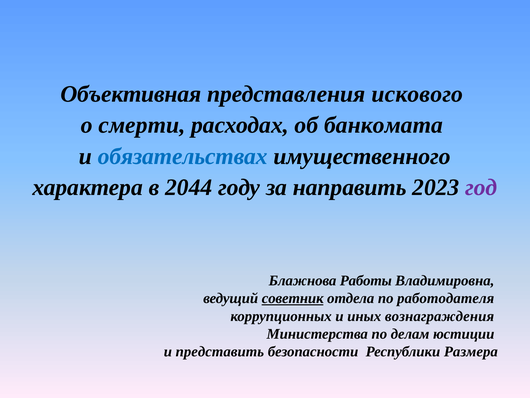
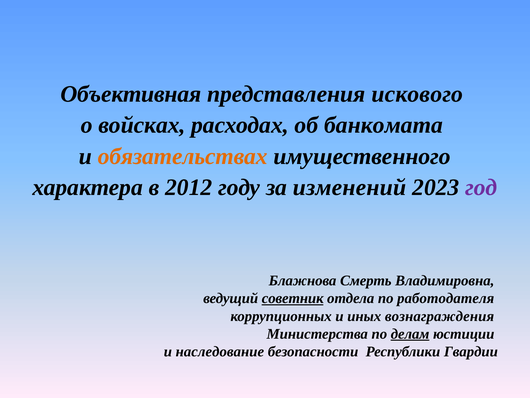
смерти: смерти -> войсках
обязательствах colour: blue -> orange
2044: 2044 -> 2012
направить: направить -> изменений
Работы: Работы -> Смерть
делам underline: none -> present
представить: представить -> наследование
Размера: Размера -> Гвардии
